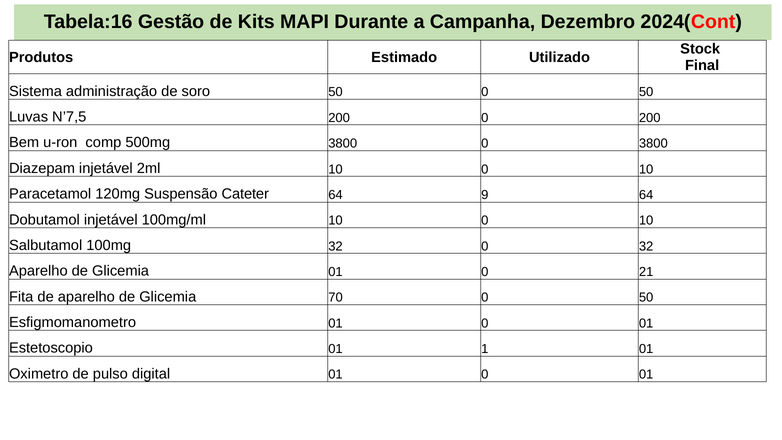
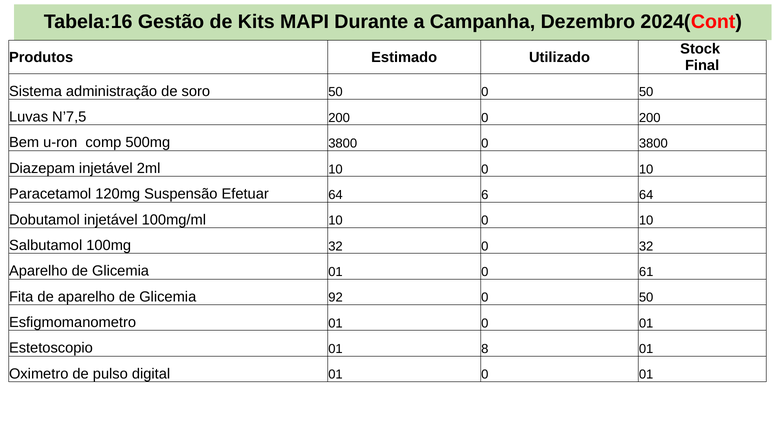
Cateter: Cateter -> Efetuar
9: 9 -> 6
21: 21 -> 61
70: 70 -> 92
1: 1 -> 8
